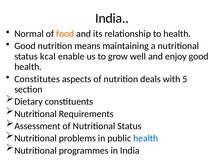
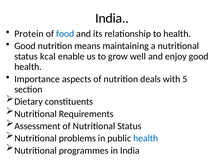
Normal: Normal -> Protein
food colour: orange -> blue
Constitutes: Constitutes -> Importance
